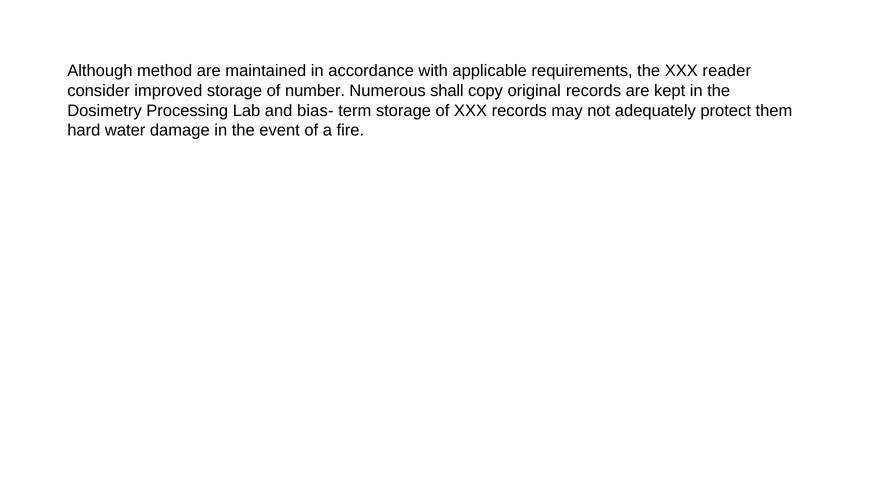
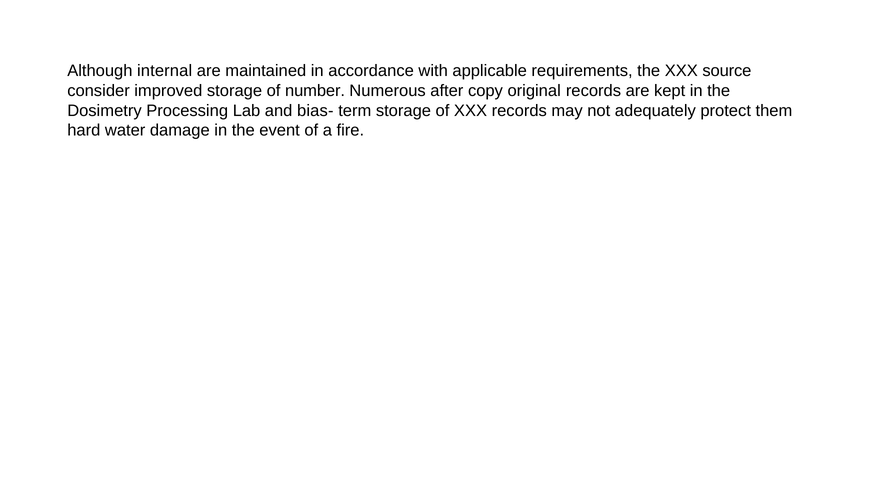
method: method -> internal
reader: reader -> source
shall: shall -> after
